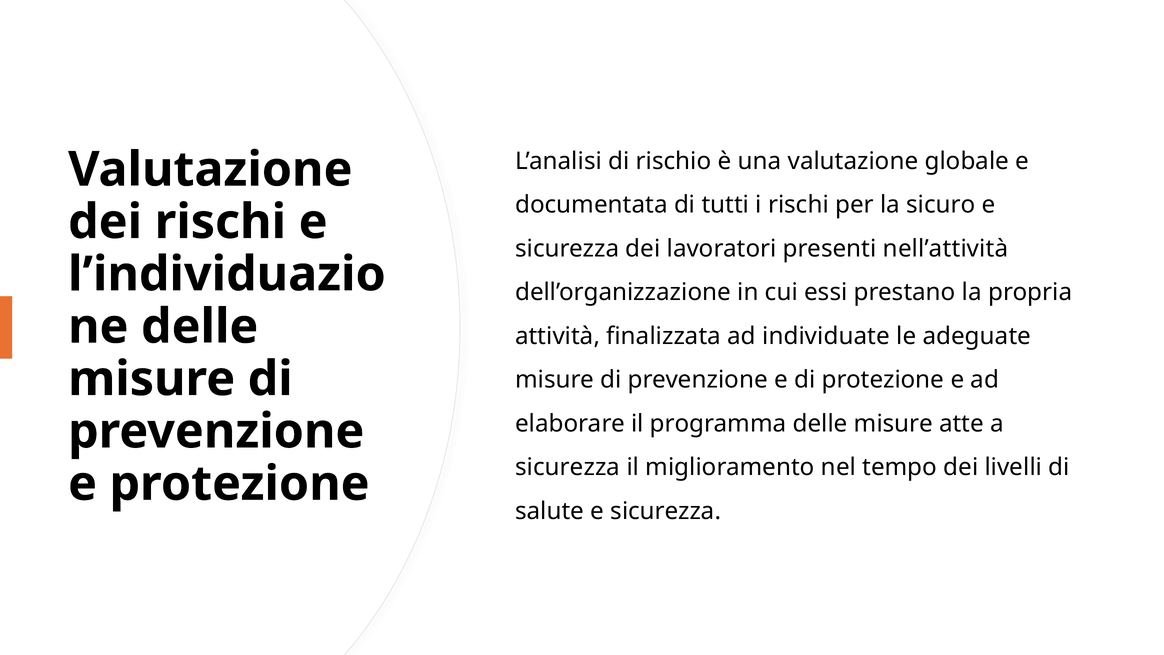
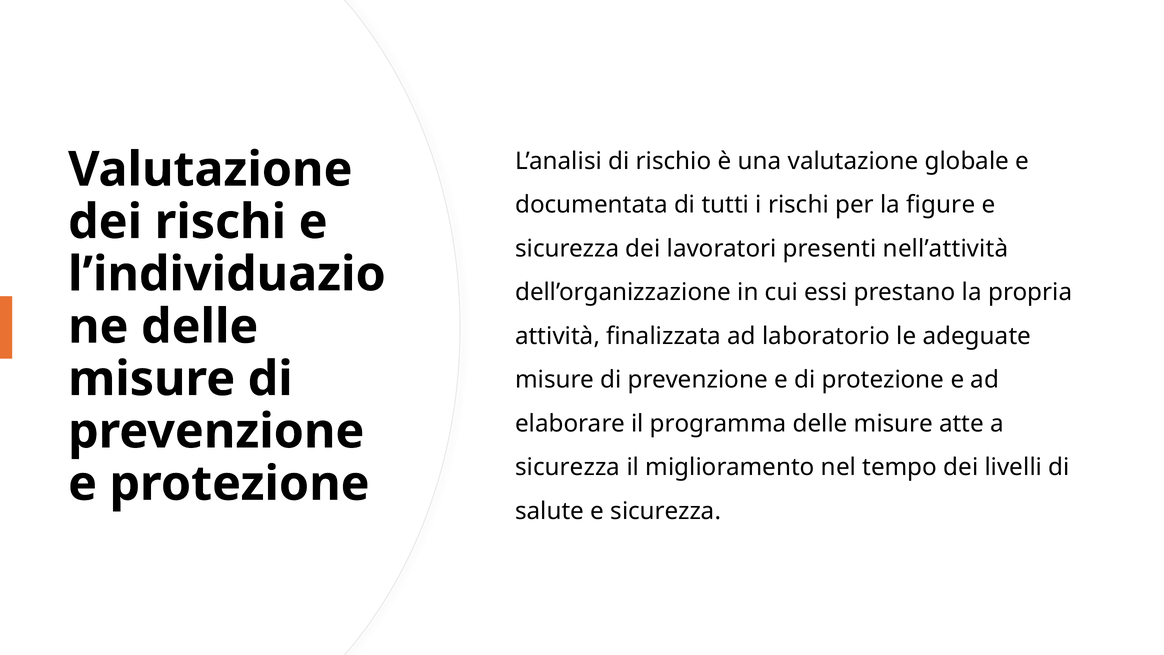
sicuro: sicuro -> figure
individuate: individuate -> laboratorio
